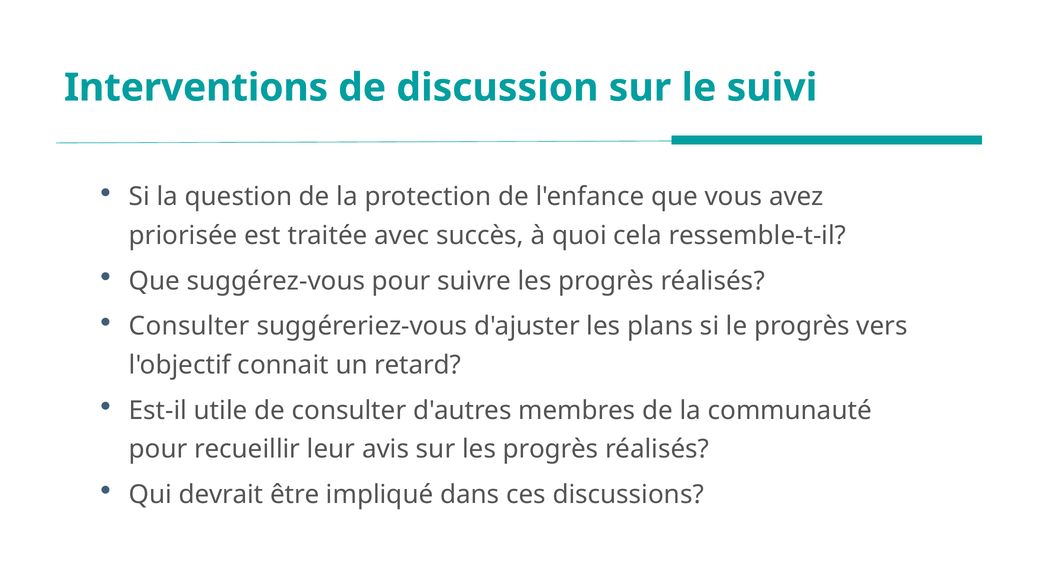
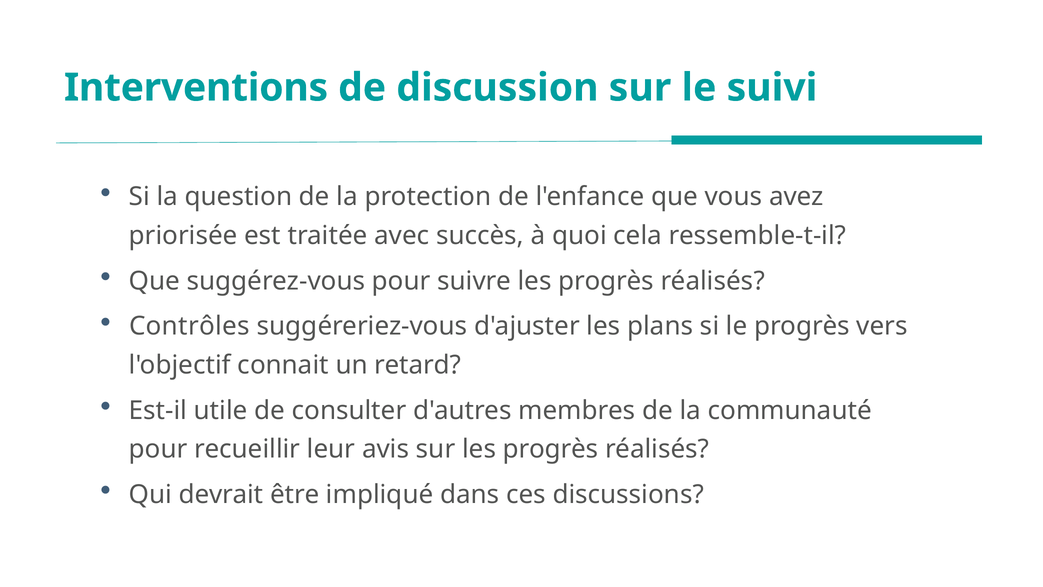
Consulter at (189, 326): Consulter -> Contrôles
